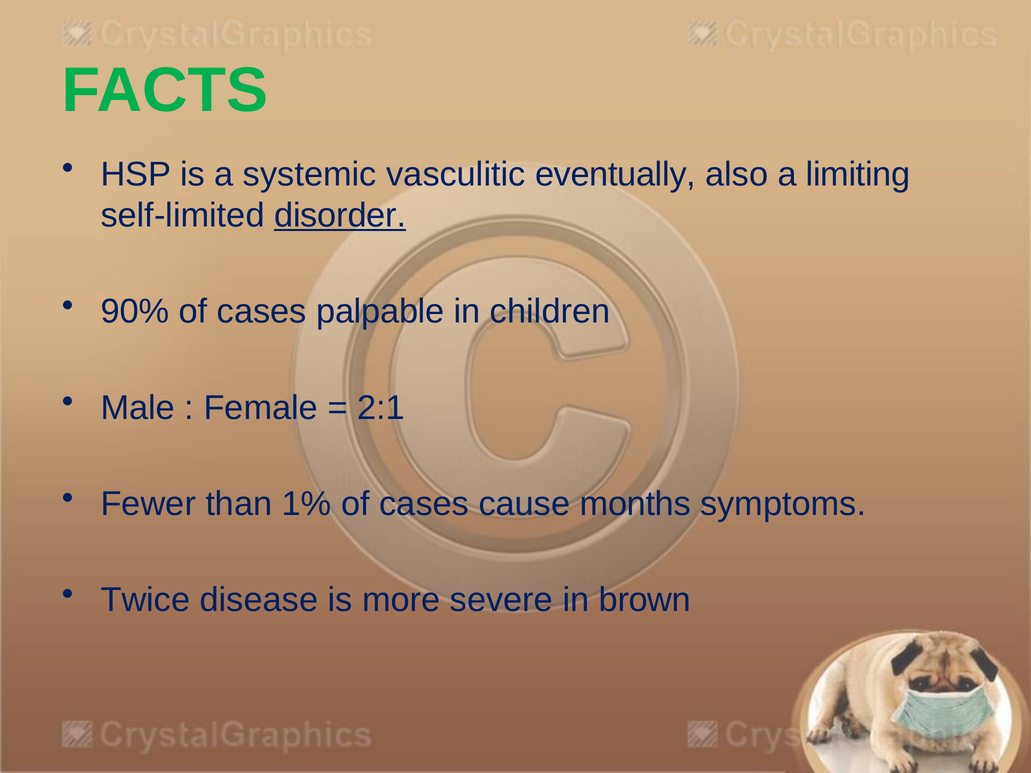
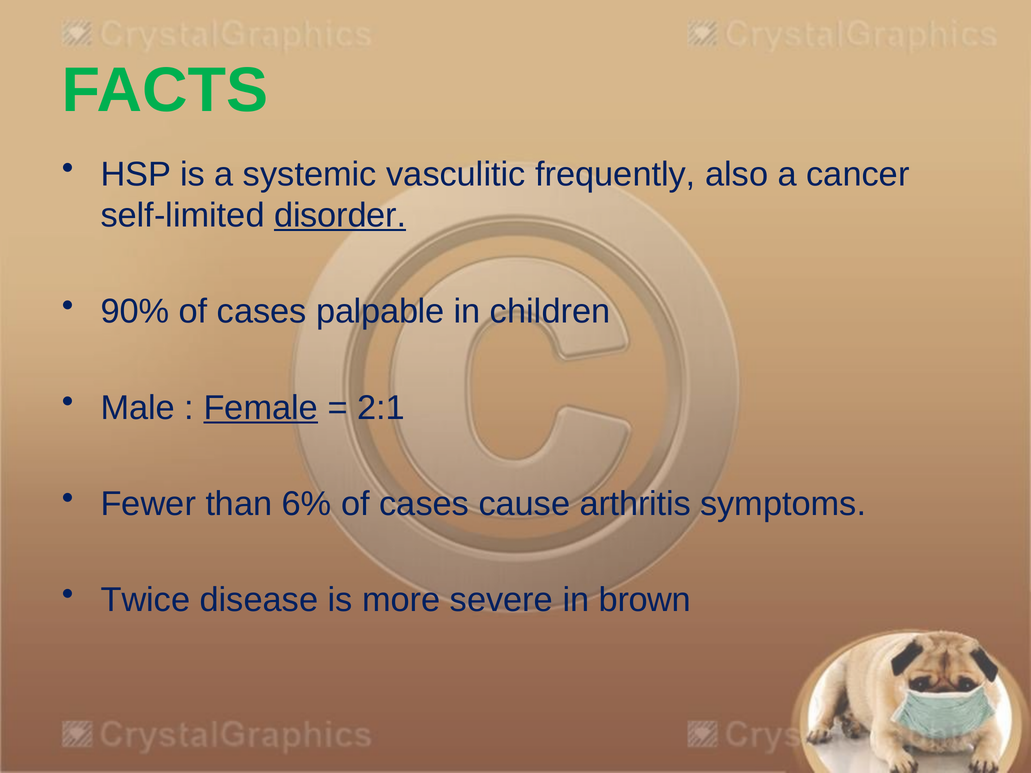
eventually: eventually -> frequently
limiting: limiting -> cancer
Female underline: none -> present
1%: 1% -> 6%
months: months -> arthritis
